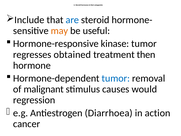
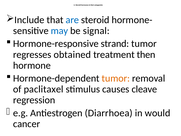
may colour: orange -> blue
useful: useful -> signal
kinase: kinase -> strand
tumor at (116, 78) colour: blue -> orange
malignant: malignant -> paclitaxel
would: would -> cleave
action: action -> would
